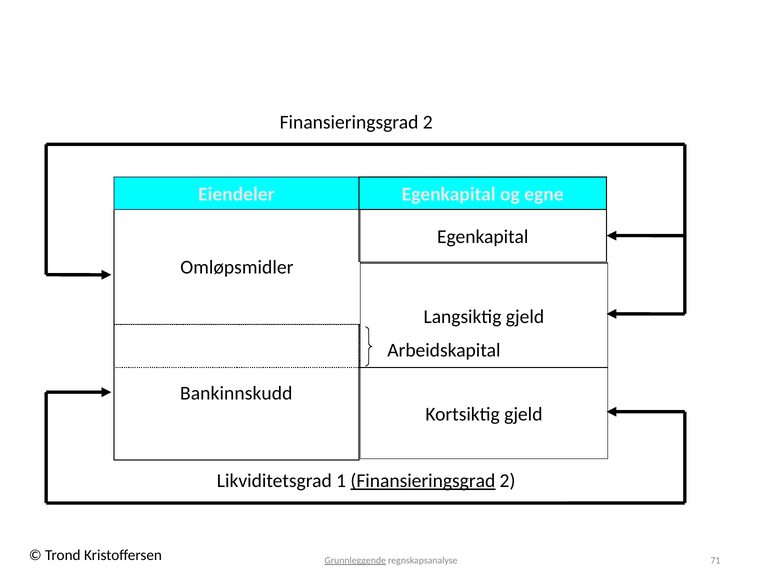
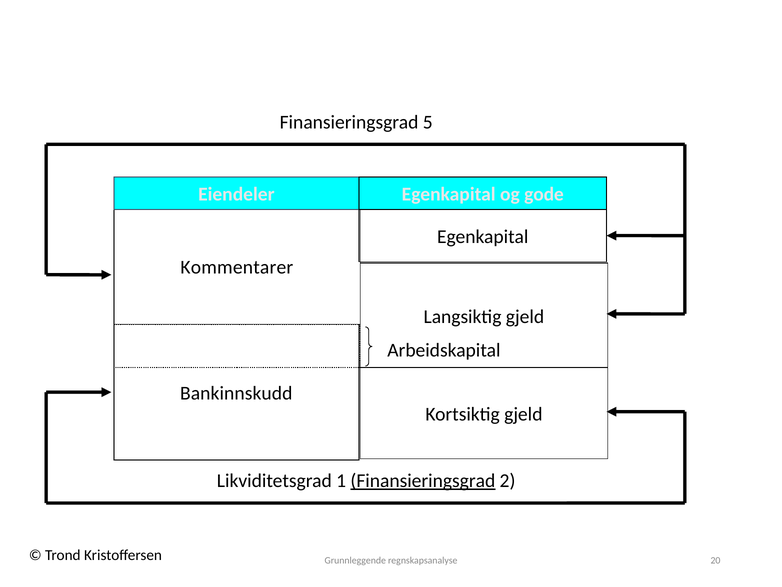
2 at (428, 122): 2 -> 5
egne: egne -> gode
Omløpsmidler: Omløpsmidler -> Kommentarer
Grunnleggende underline: present -> none
71: 71 -> 20
